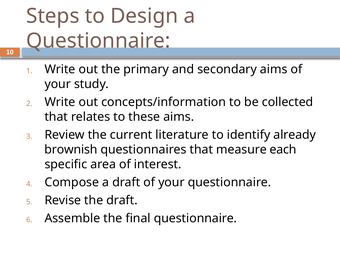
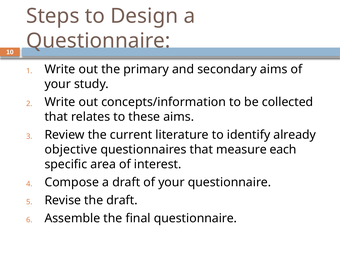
brownish: brownish -> objective
